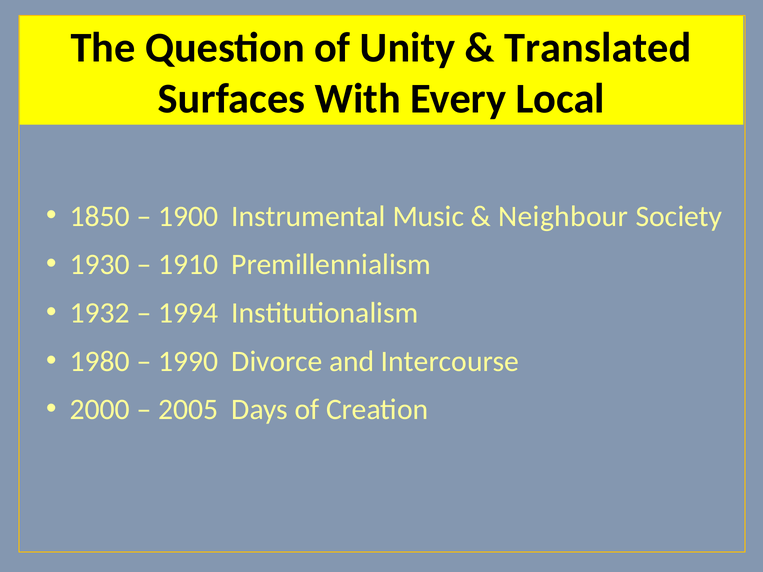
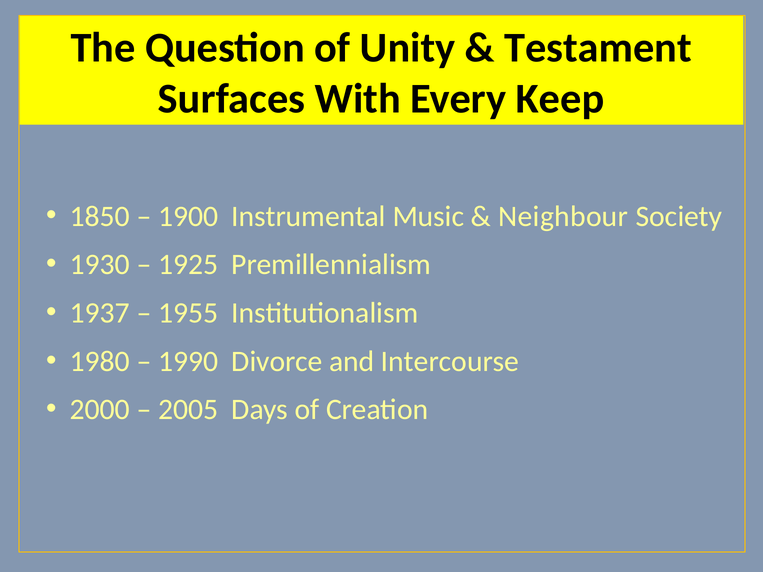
Translated: Translated -> Testament
Local: Local -> Keep
1910: 1910 -> 1925
1932: 1932 -> 1937
1994: 1994 -> 1955
